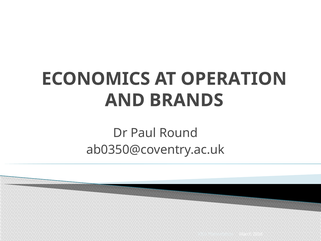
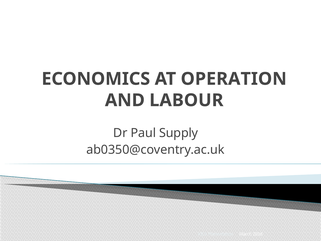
BRANDS: BRANDS -> LABOUR
Round: Round -> Supply
